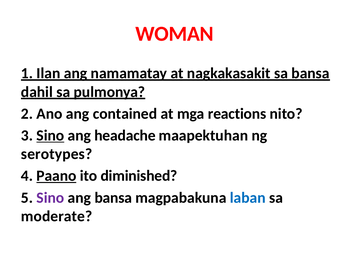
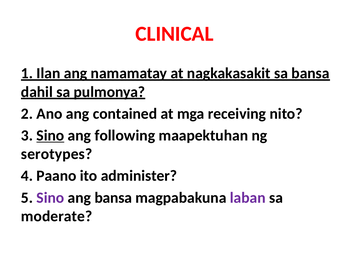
WOMAN: WOMAN -> CLINICAL
reactions: reactions -> receiving
headache: headache -> following
Paano underline: present -> none
diminished: diminished -> administer
laban colour: blue -> purple
